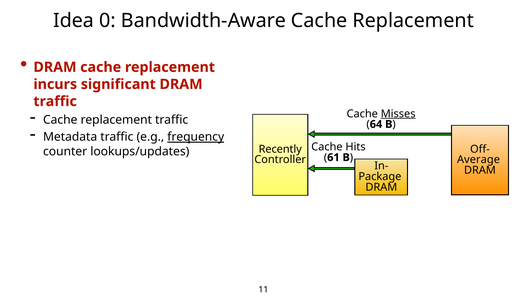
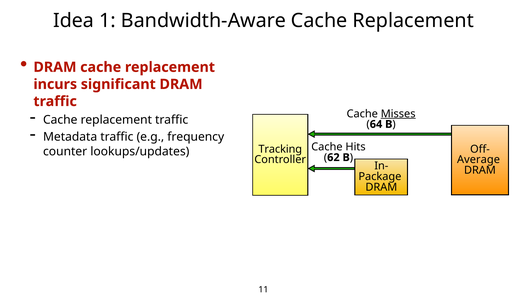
0: 0 -> 1
frequency underline: present -> none
Recently: Recently -> Tracking
61: 61 -> 62
